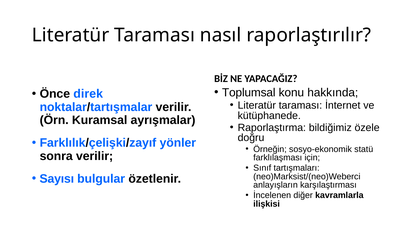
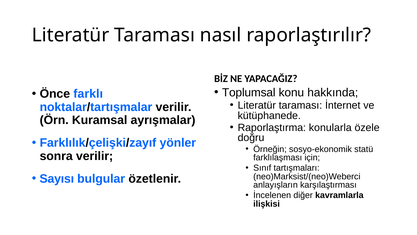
direk: direk -> farklı
bildiğimiz: bildiğimiz -> konularla
